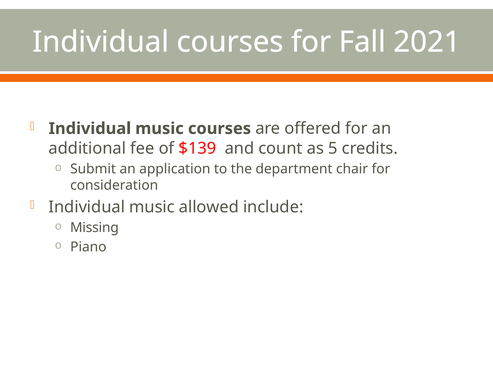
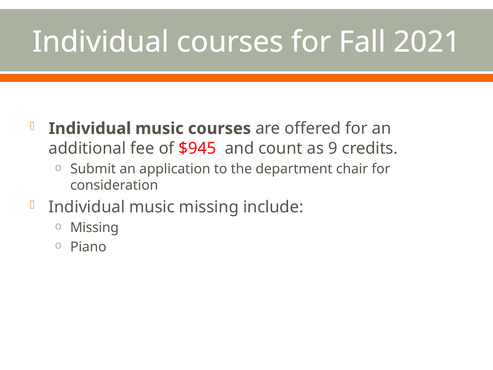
$139: $139 -> $945
5: 5 -> 9
music allowed: allowed -> missing
